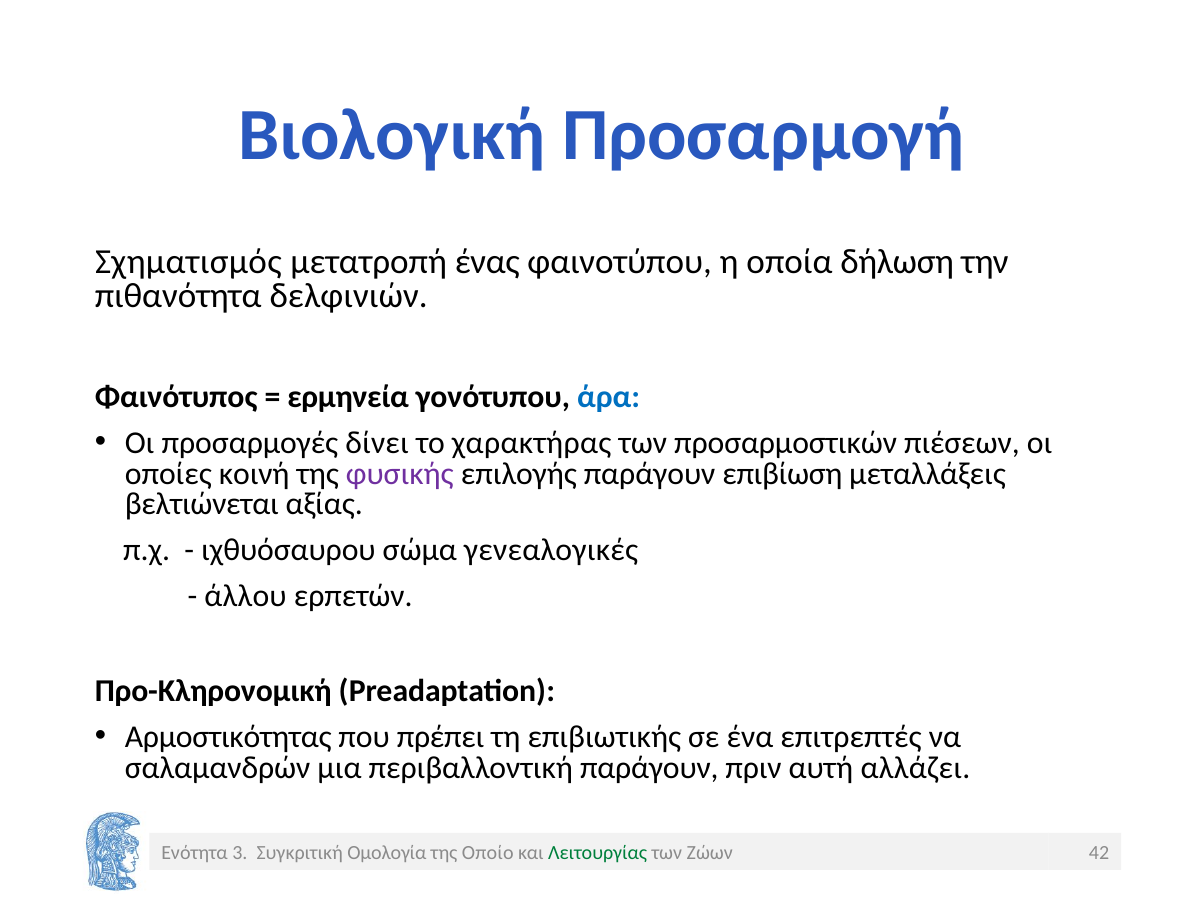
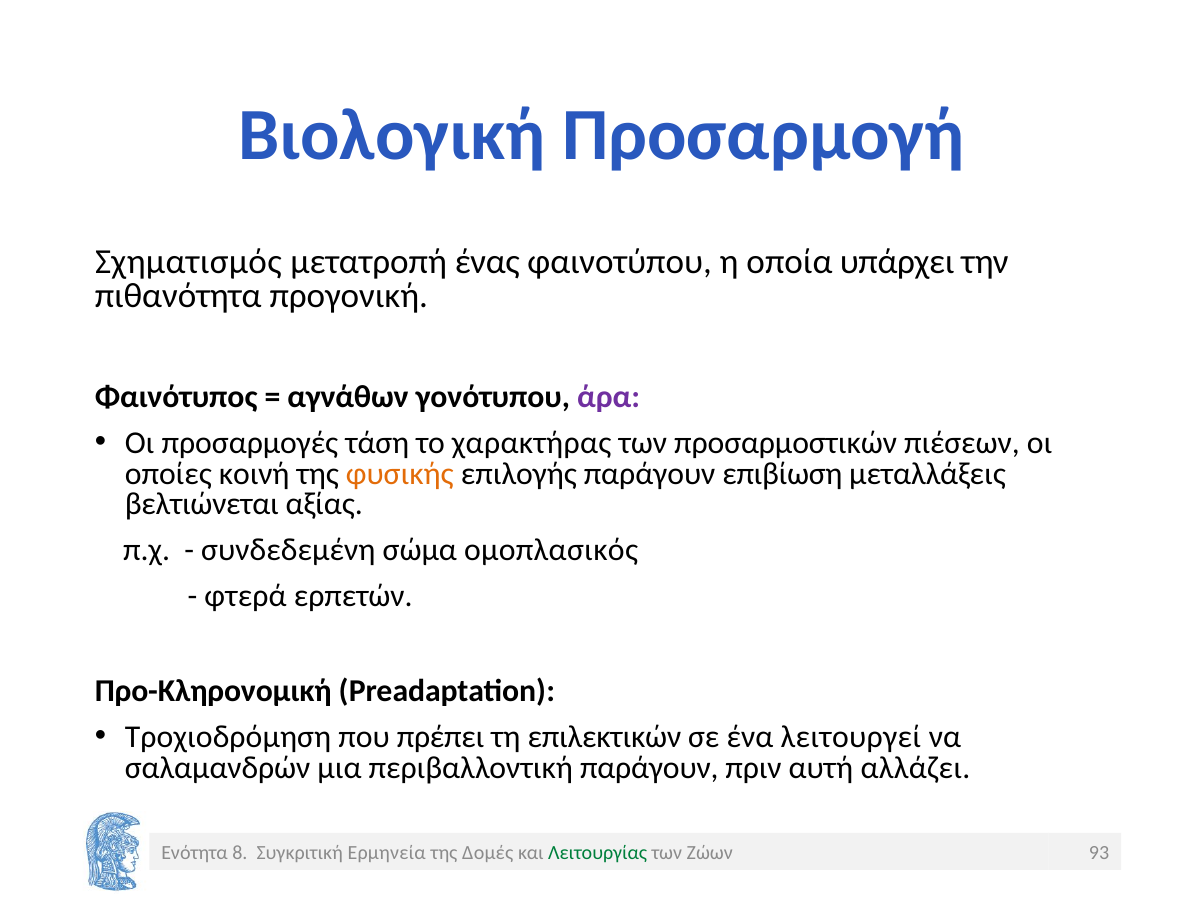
δήλωση: δήλωση -> υπάρχει
δελφινιών: δελφινιών -> προγονική
ερμηνεία: ερμηνεία -> αγνάθων
άρα colour: blue -> purple
δίνει: δίνει -> τάση
φυσικής colour: purple -> orange
ιχθυόσαυρου: ιχθυόσαυρου -> συνδεδεμένη
γενεαλογικές: γενεαλογικές -> ομοπλασικός
άλλου: άλλου -> φτερά
Αρμοστικότητας: Αρμοστικότητας -> Τροχιοδρόμηση
επιβιωτικής: επιβιωτικής -> επιλεκτικών
επιτρεπτές: επιτρεπτές -> λειτουργεί
3: 3 -> 8
Ομολογία: Ομολογία -> Ερμηνεία
Οποίο: Οποίο -> Δομές
42: 42 -> 93
